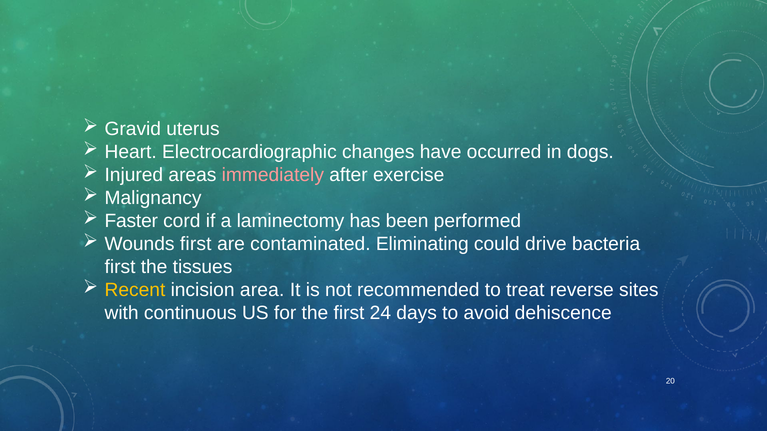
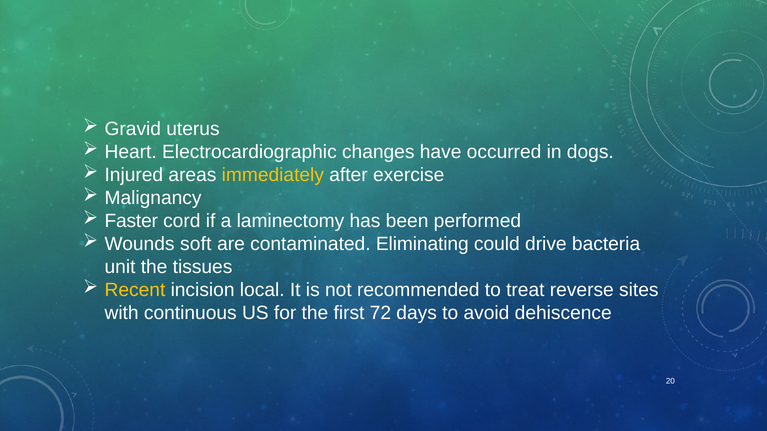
immediately colour: pink -> yellow
Wounds first: first -> soft
first at (120, 267): first -> unit
area: area -> local
24: 24 -> 72
